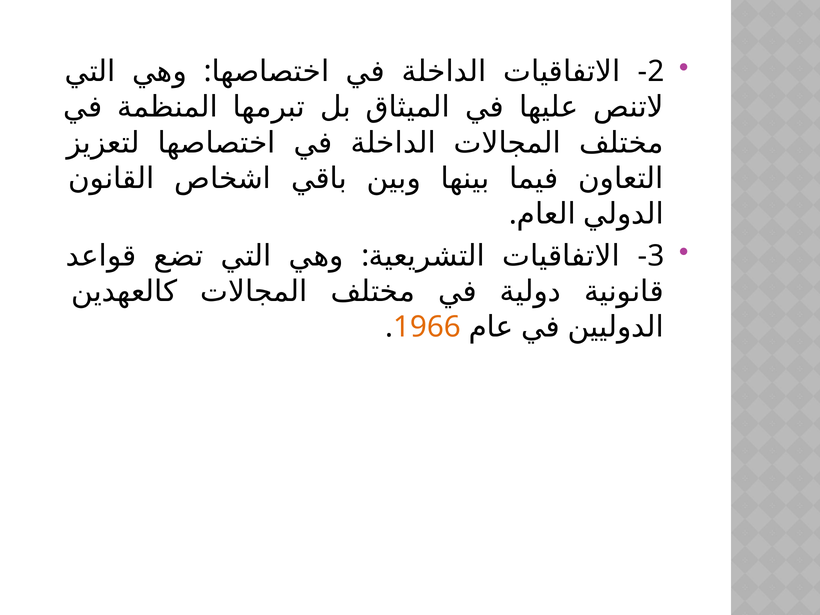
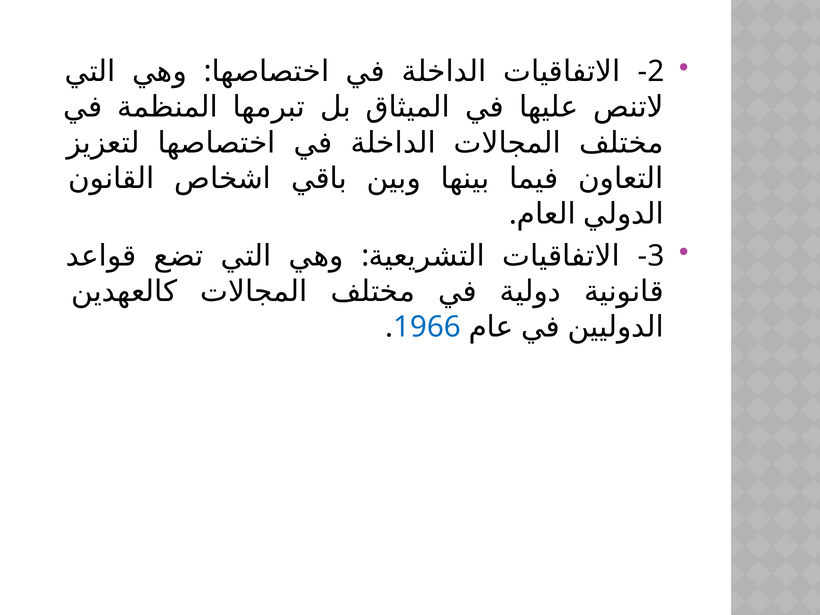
1966 colour: orange -> blue
